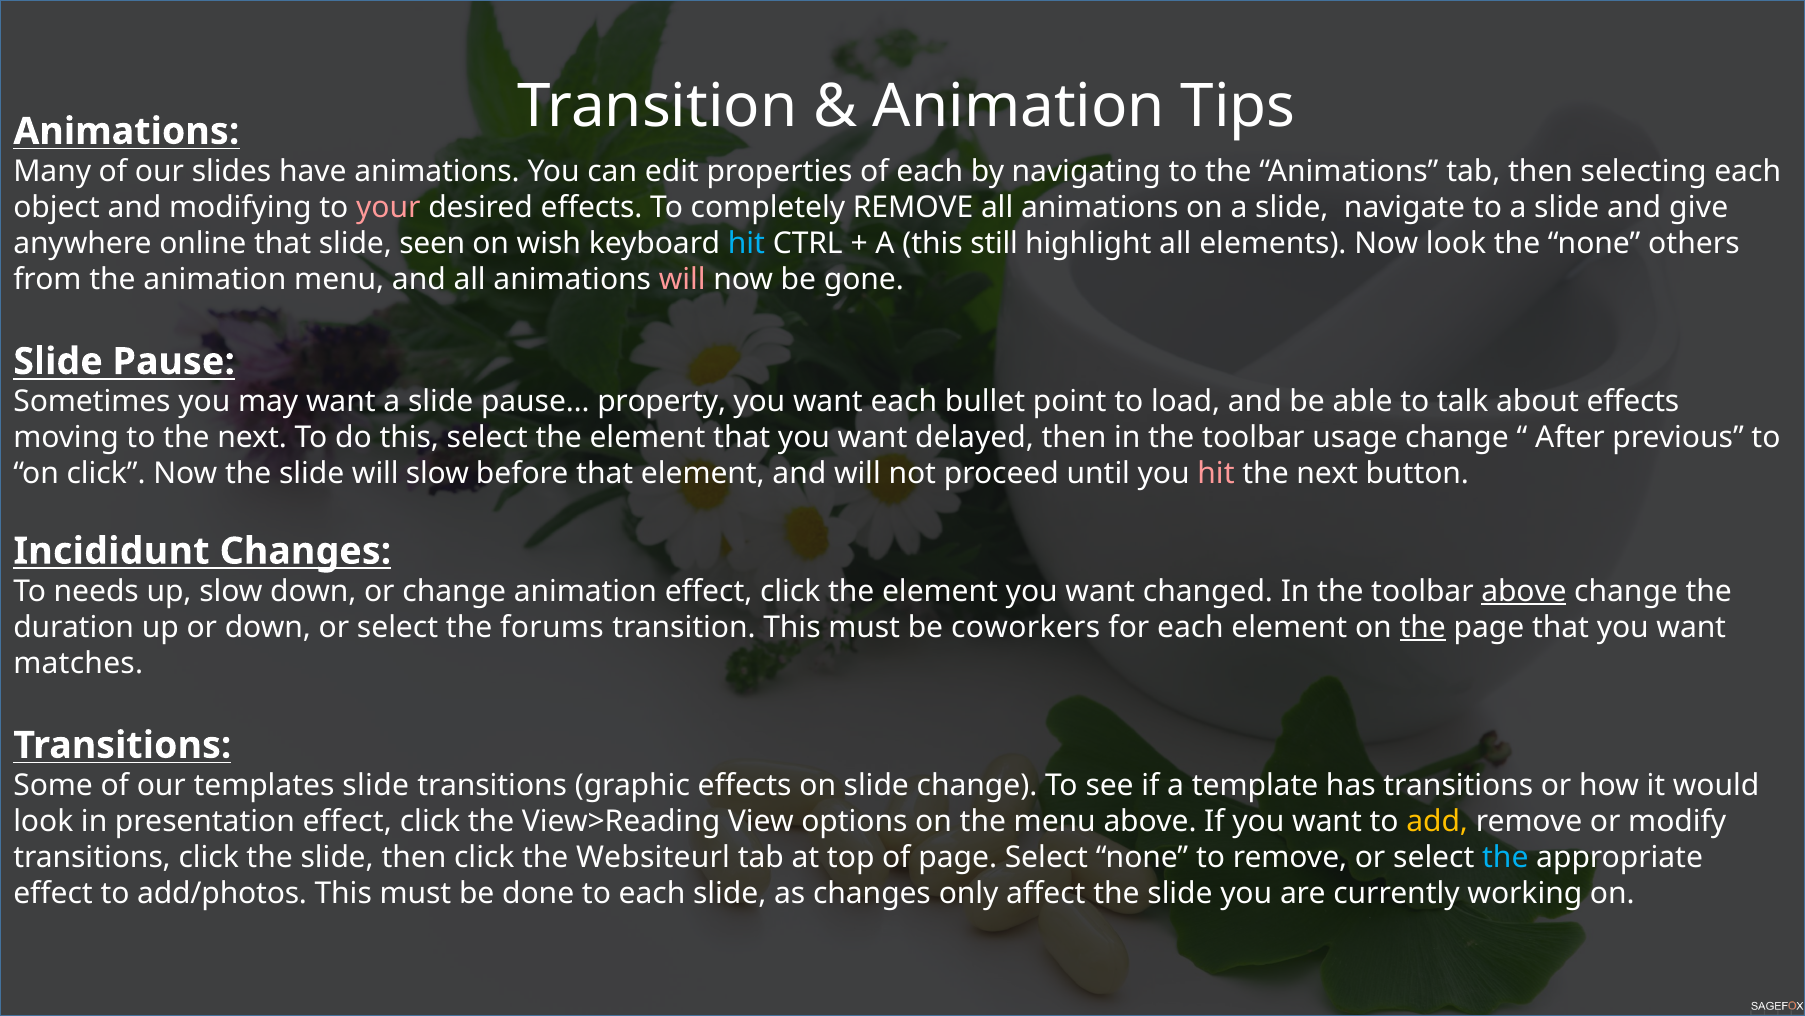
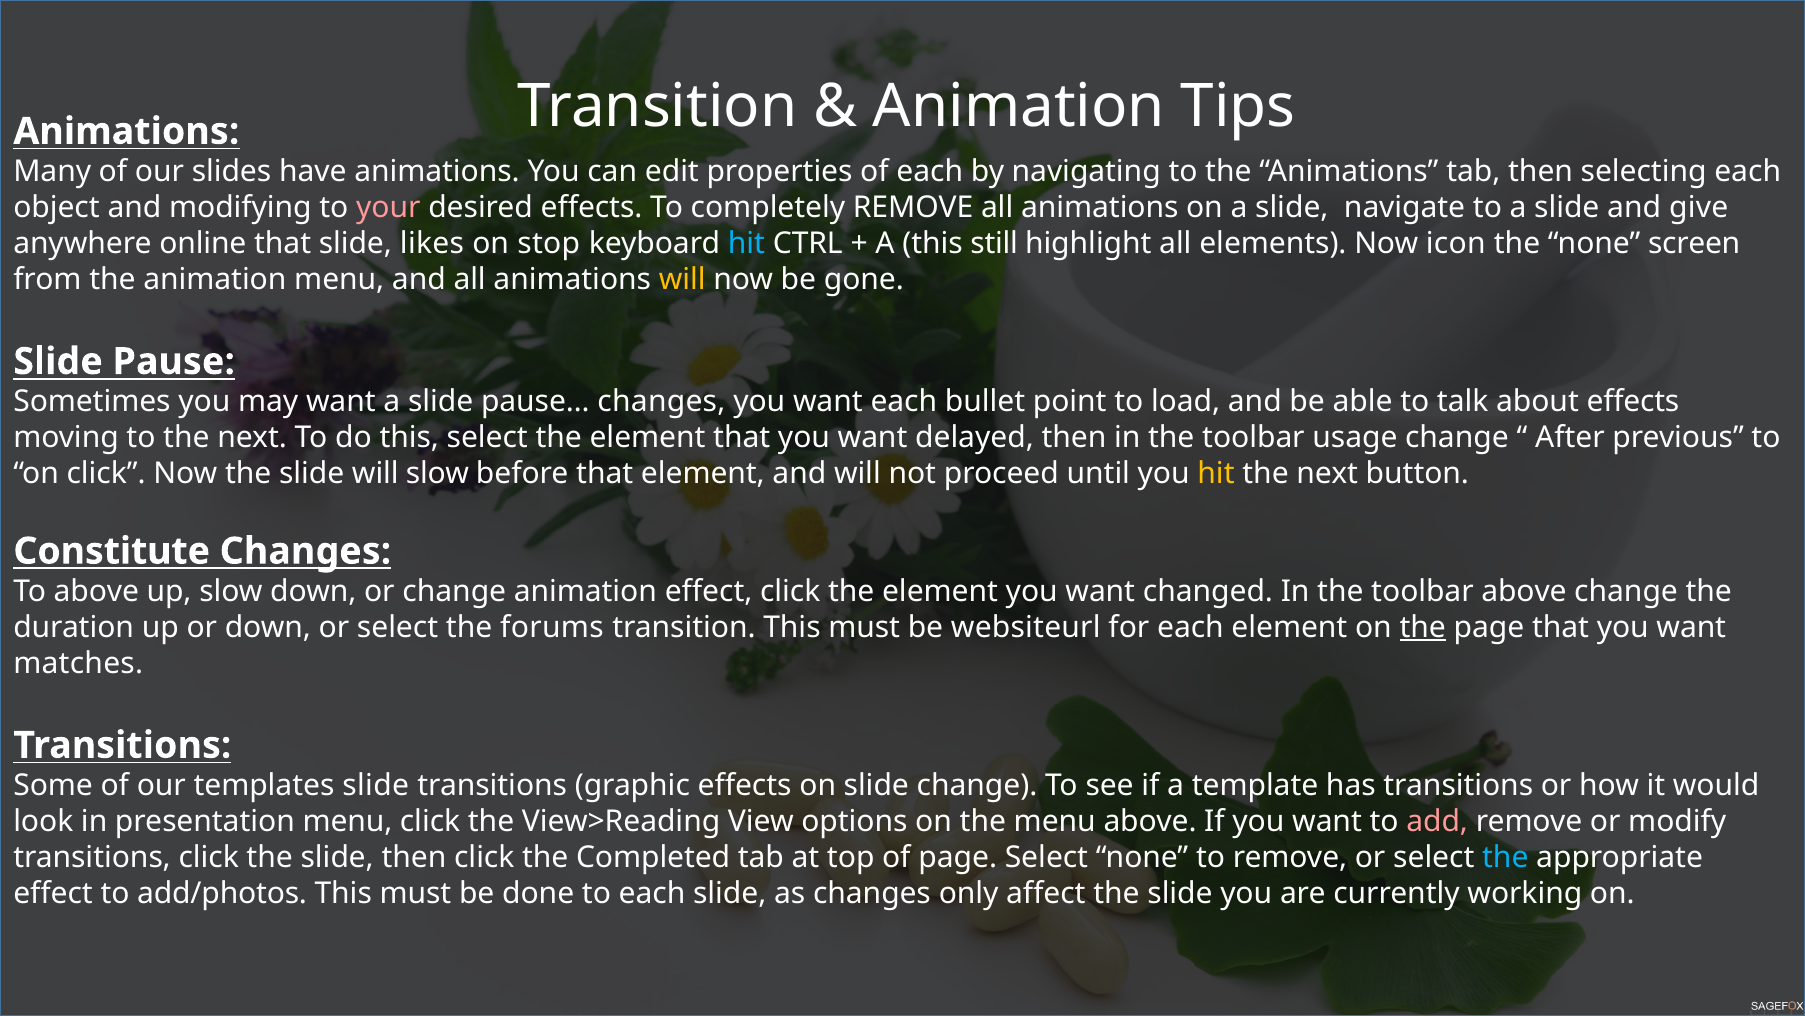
seen: seen -> likes
wish: wish -> stop
Now look: look -> icon
others: others -> screen
will at (682, 280) colour: pink -> yellow
pause… property: property -> changes
hit at (1216, 474) colour: pink -> yellow
Incididunt: Incididunt -> Constitute
To needs: needs -> above
above at (1524, 591) underline: present -> none
coworkers: coworkers -> websiteurl
presentation effect: effect -> menu
add colour: yellow -> pink
Websiteurl: Websiteurl -> Completed
